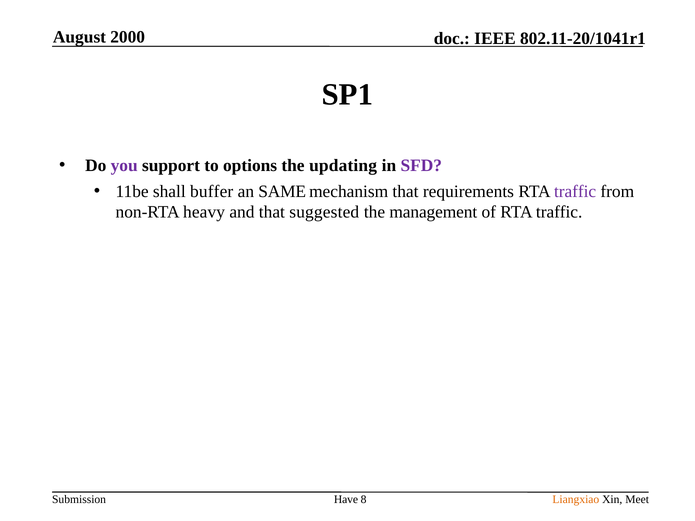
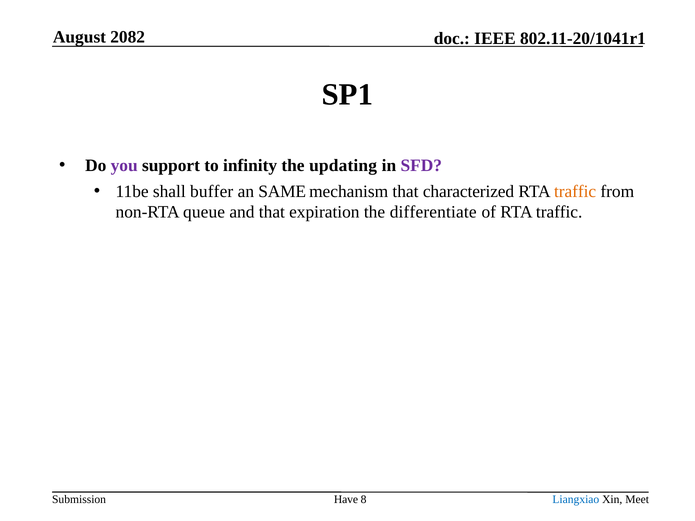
2000: 2000 -> 2082
options: options -> infinity
requirements: requirements -> characterized
traffic at (575, 191) colour: purple -> orange
heavy: heavy -> queue
suggested: suggested -> expiration
management: management -> differentiate
Liangxiao colour: orange -> blue
